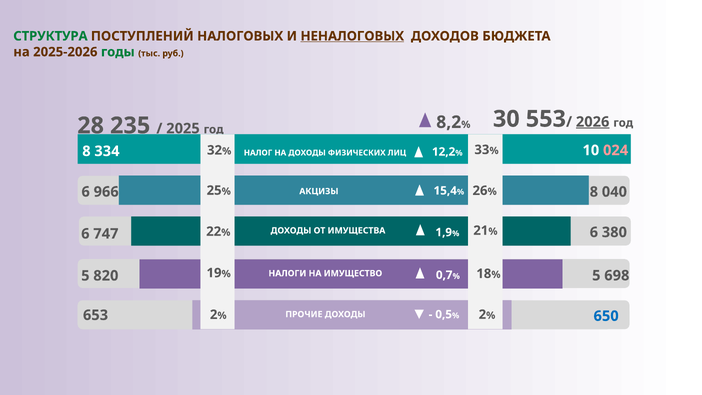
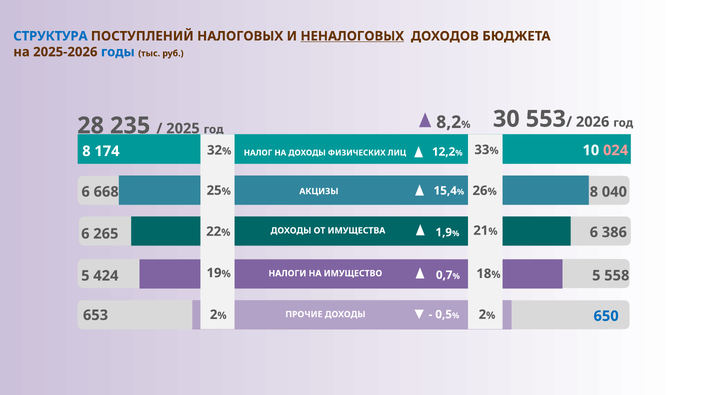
СТРУКТУРА colour: green -> blue
годы colour: green -> blue
2026 underline: present -> none
334: 334 -> 174
966: 966 -> 668
380: 380 -> 386
747: 747 -> 265
698: 698 -> 558
820: 820 -> 424
